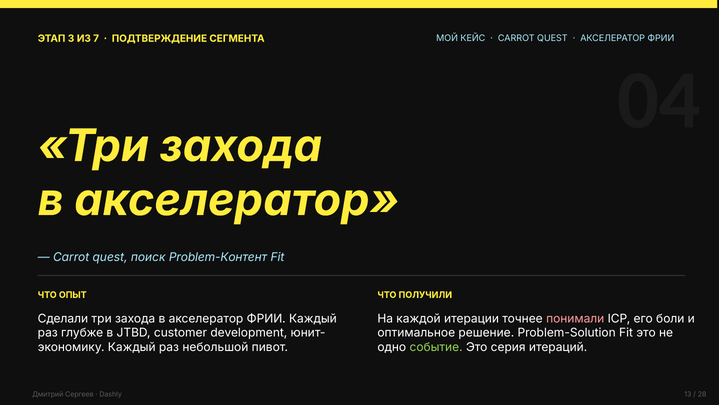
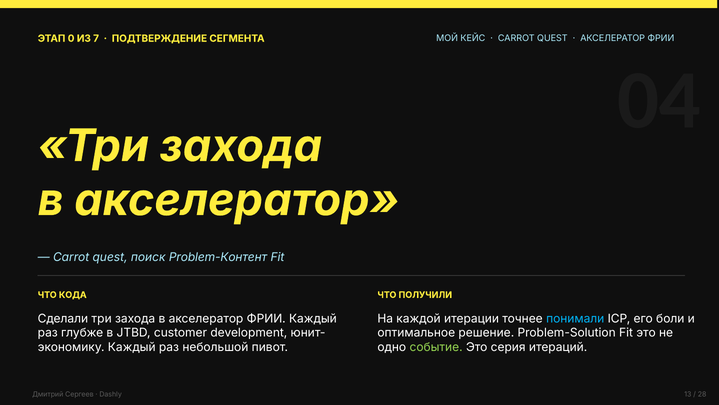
3: 3 -> 0
ОПЫТ: ОПЫТ -> КОДА
понимали colour: pink -> light blue
